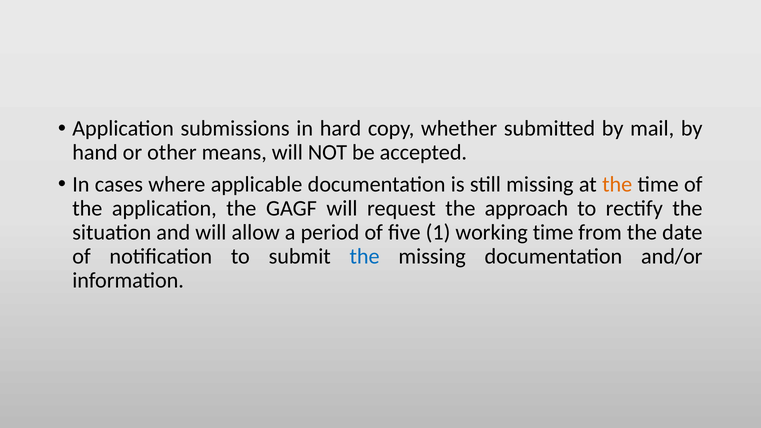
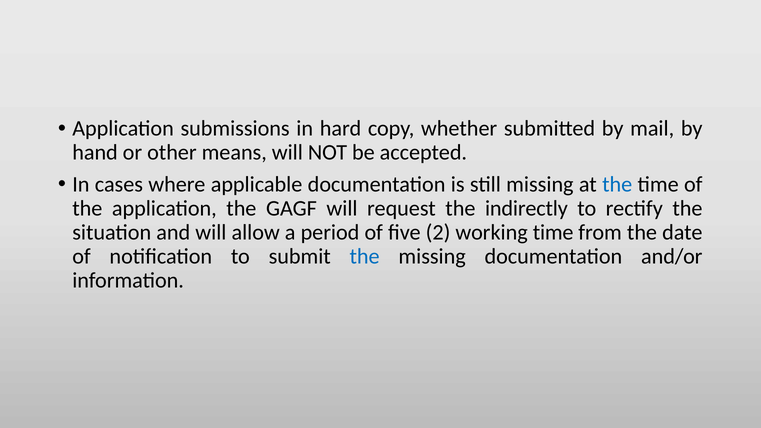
the at (617, 185) colour: orange -> blue
approach: approach -> indirectly
1: 1 -> 2
